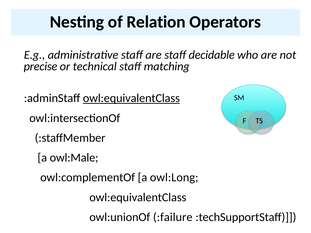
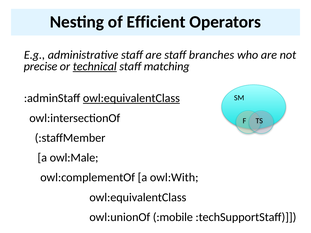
Relation: Relation -> Efficient
decidable: decidable -> branches
technical underline: none -> present
owl:Long: owl:Long -> owl:With
:failure: :failure -> :mobile
